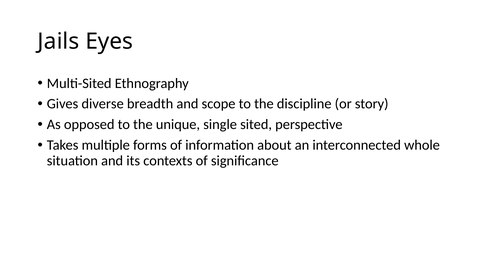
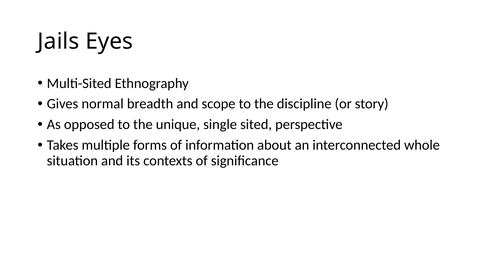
diverse: diverse -> normal
